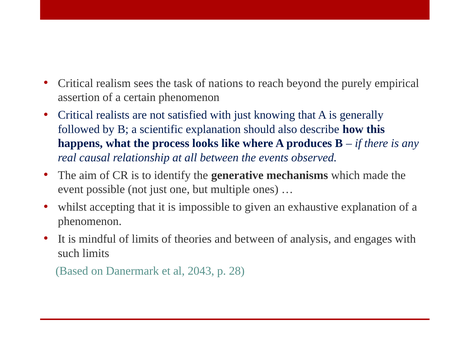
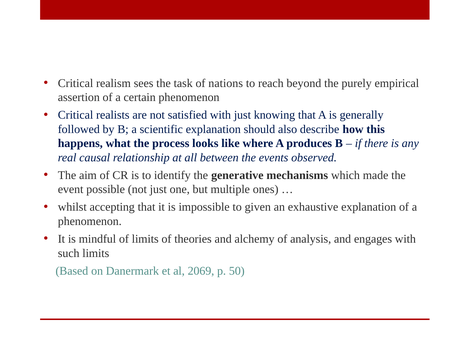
and between: between -> alchemy
2043: 2043 -> 2069
28: 28 -> 50
